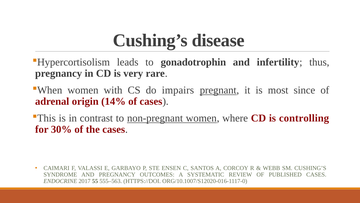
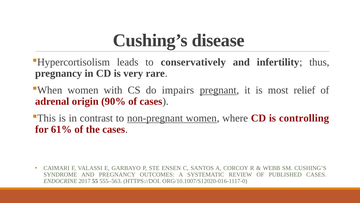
gonadotrophin: gonadotrophin -> conservatively
since: since -> relief
14%: 14% -> 90%
30%: 30% -> 61%
